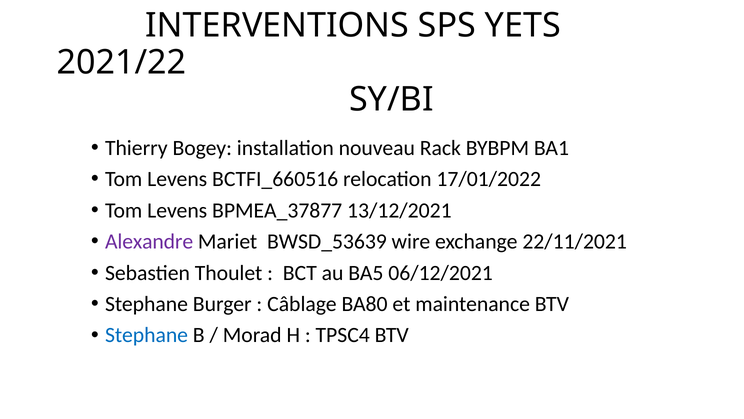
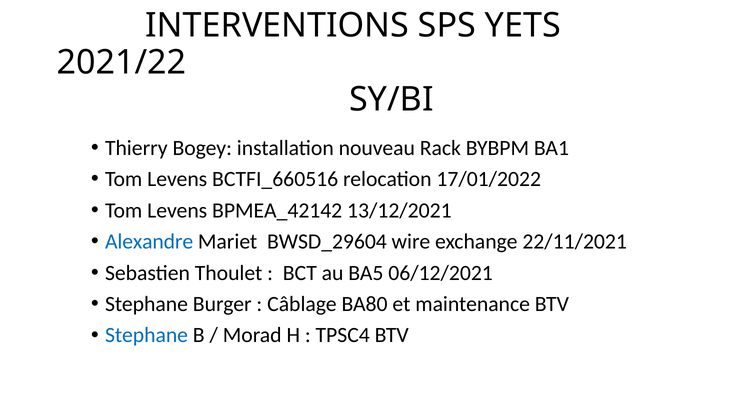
BPMEA_37877: BPMEA_37877 -> BPMEA_42142
Alexandre colour: purple -> blue
BWSD_53639: BWSD_53639 -> BWSD_29604
